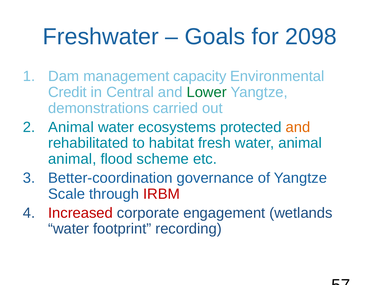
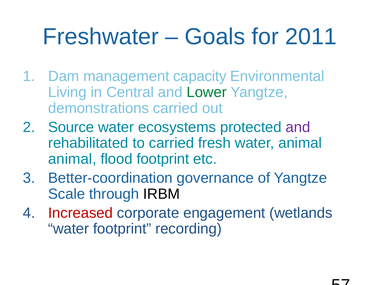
2098: 2098 -> 2011
Credit: Credit -> Living
Animal at (71, 127): Animal -> Source
and at (298, 127) colour: orange -> purple
to habitat: habitat -> carried
flood scheme: scheme -> footprint
IRBM colour: red -> black
